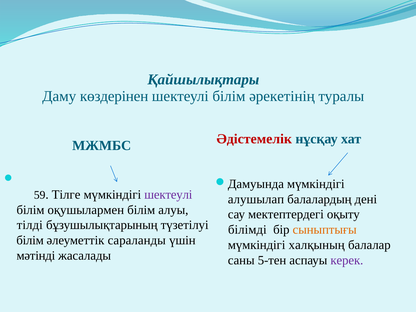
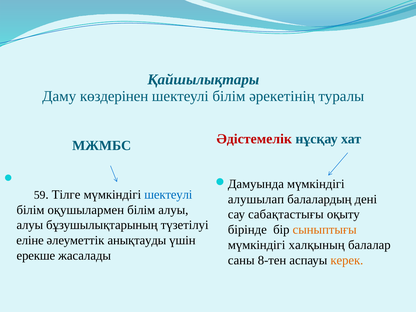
шектеулі at (168, 195) colour: purple -> blue
мектептердегі: мектептердегі -> сабақтастығы
тілді at (30, 225): тілді -> алуы
білімді: білімді -> бірінде
білім at (30, 240): білім -> еліне
сараланды: сараланды -> анықтауды
мәтінді: мәтінді -> ерекше
5-тен: 5-тен -> 8-тен
керек colour: purple -> orange
